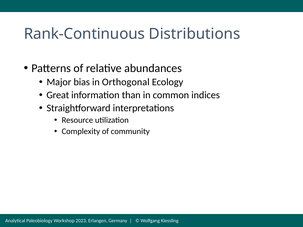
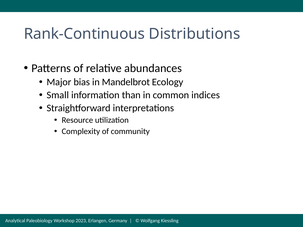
Orthogonal: Orthogonal -> Mandelbrot
Great: Great -> Small
